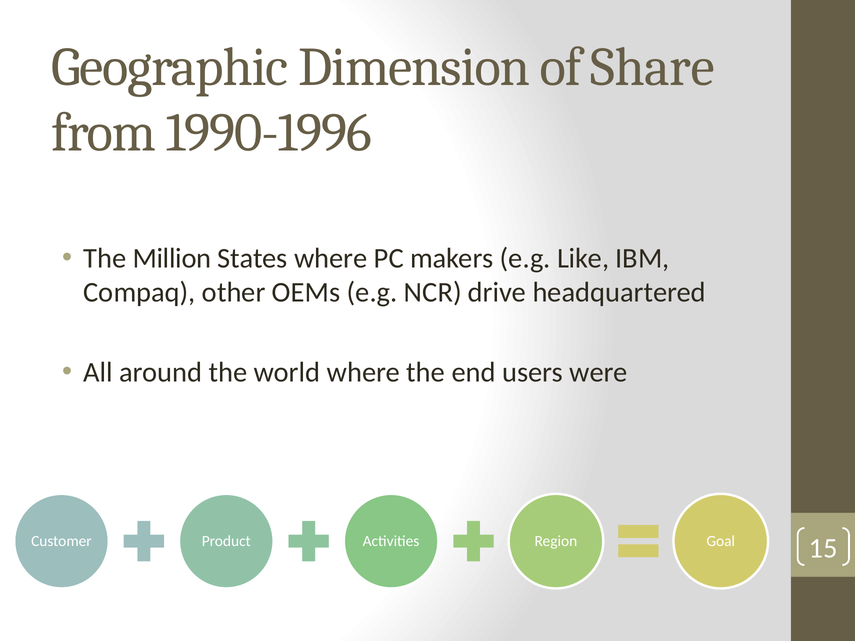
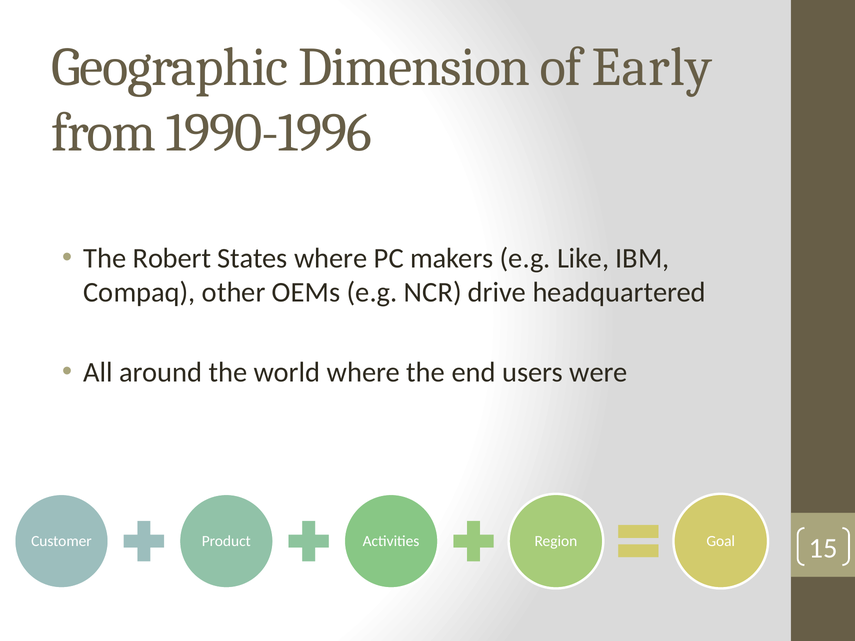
Share: Share -> Early
Million: Million -> Robert
